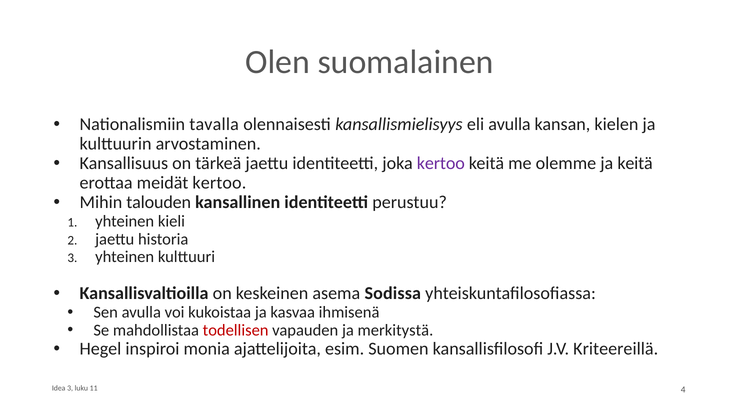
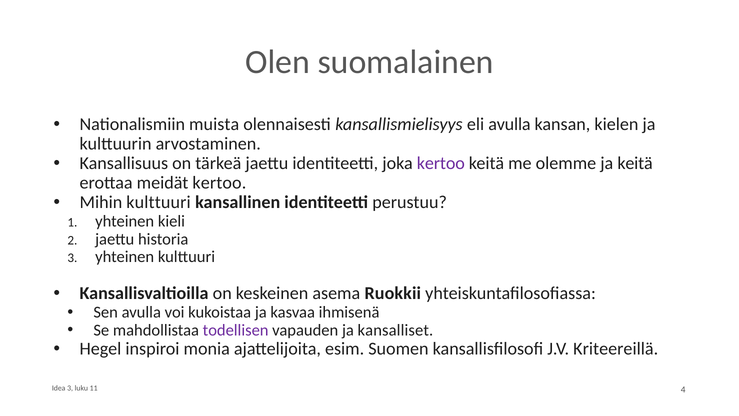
tavalla: tavalla -> muista
Mihin talouden: talouden -> kulttuuri
Sodissa: Sodissa -> Ruokkii
todellisen colour: red -> purple
merkitystä: merkitystä -> kansalliset
